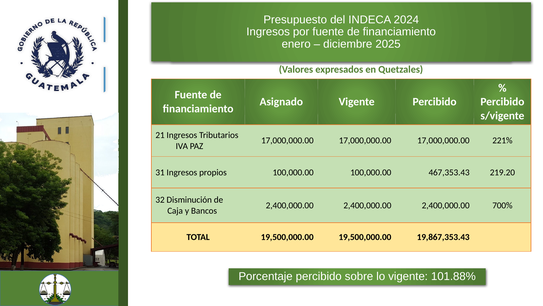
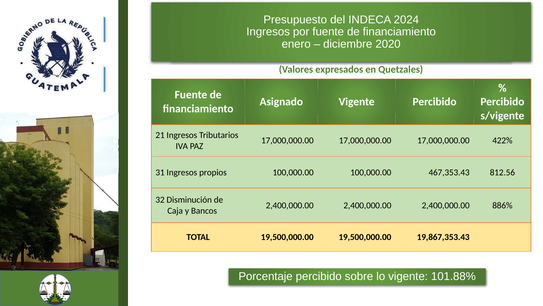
2025: 2025 -> 2020
221%: 221% -> 422%
219.20: 219.20 -> 812.56
700%: 700% -> 886%
